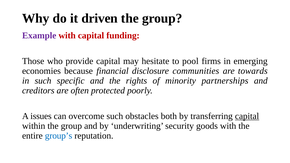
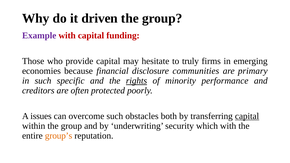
pool: pool -> truly
towards: towards -> primary
rights underline: none -> present
partnerships: partnerships -> performance
goods: goods -> which
group’s colour: blue -> orange
